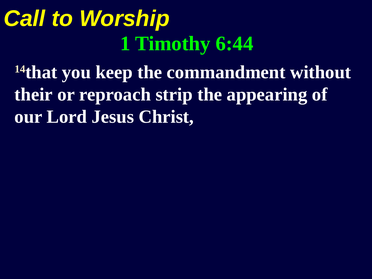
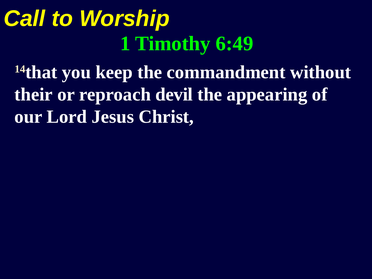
6:44: 6:44 -> 6:49
strip: strip -> devil
